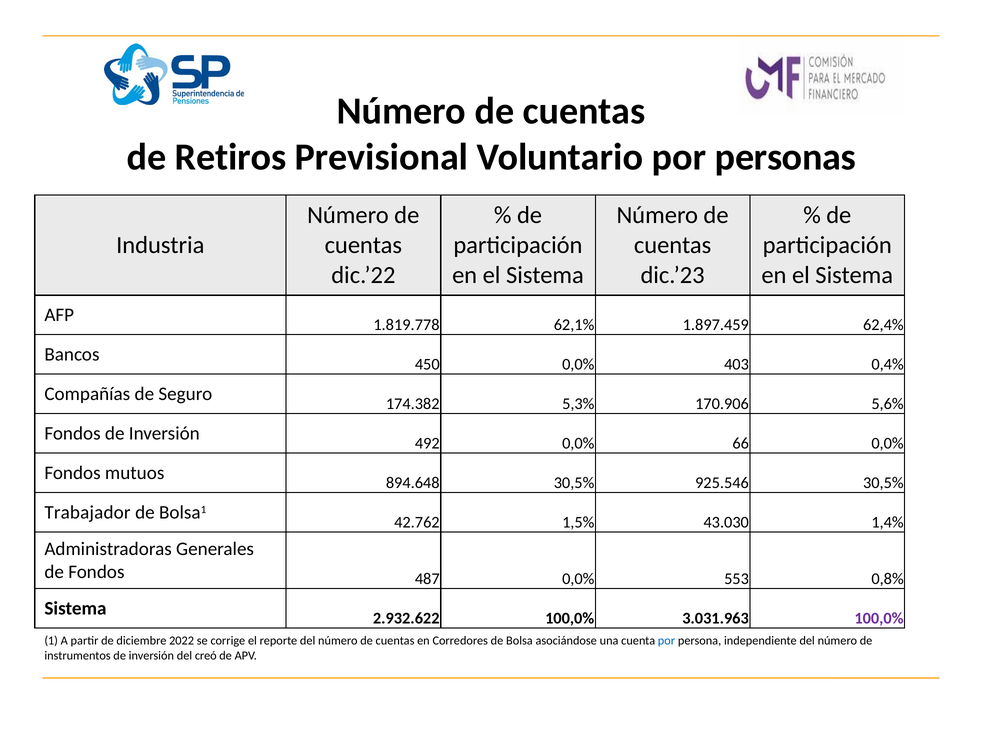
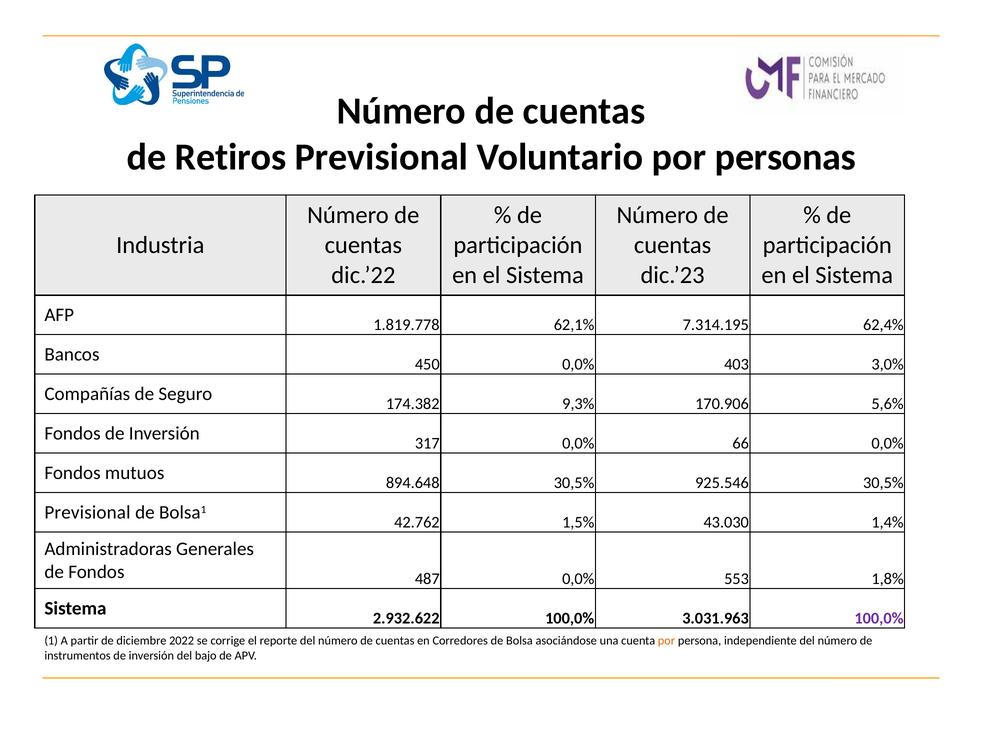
1.897.459: 1.897.459 -> 7.314.195
0,4%: 0,4% -> 3,0%
5,3%: 5,3% -> 9,3%
492: 492 -> 317
Trabajador at (87, 512): Trabajador -> Previsional
0,8%: 0,8% -> 1,8%
por at (666, 640) colour: blue -> orange
creó: creó -> bajo
